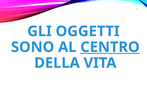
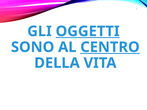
OGGETTI underline: none -> present
